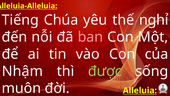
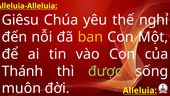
Tiếng: Tiếng -> Giêsu
ban colour: pink -> yellow
Nhậm: Nhậm -> Thánh
